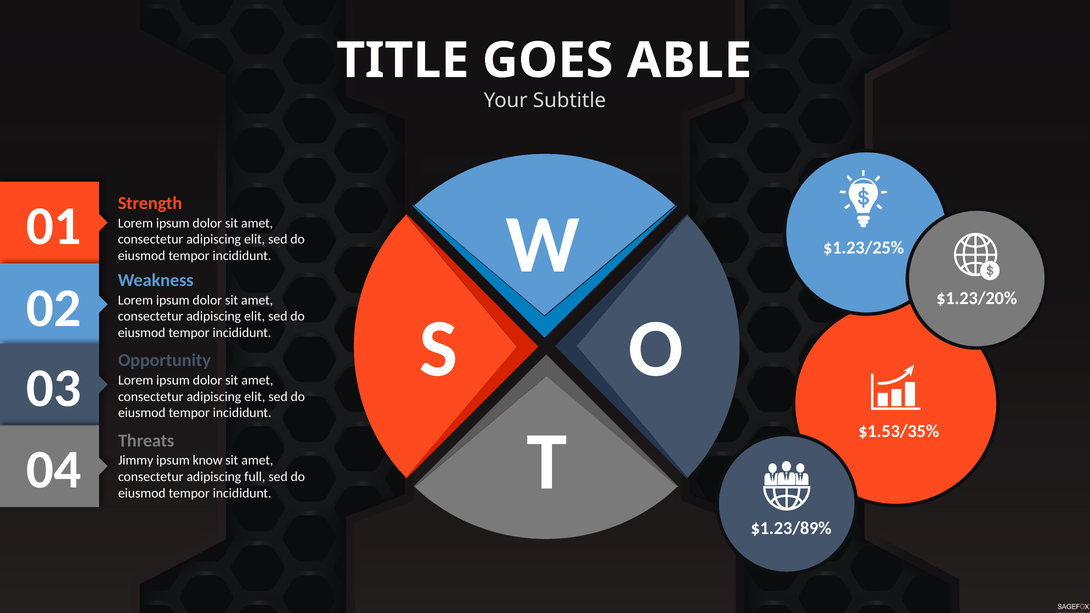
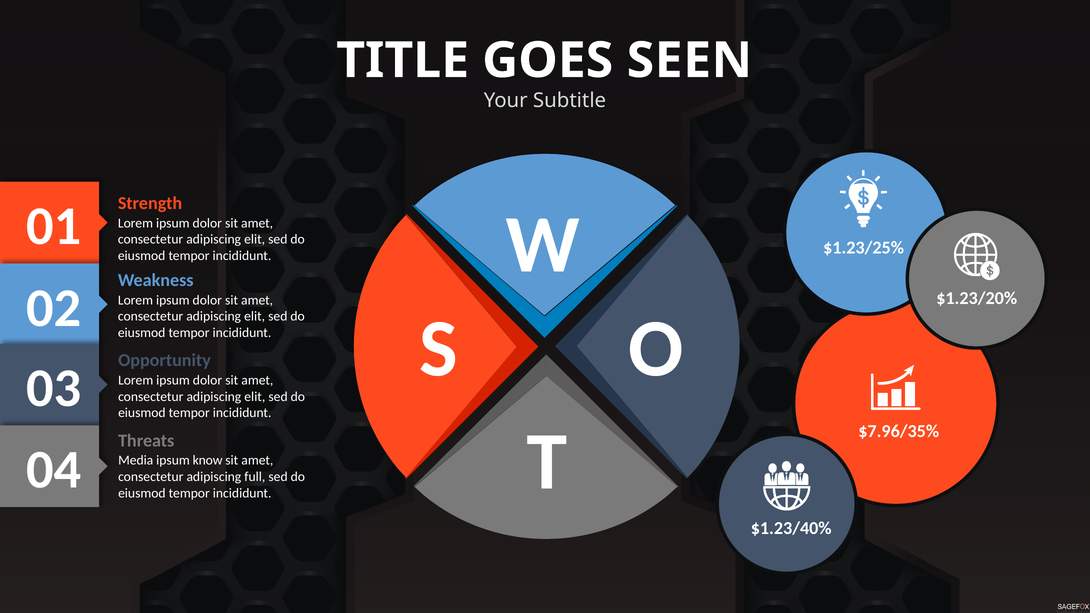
ABLE: ABLE -> SEEN
$1.53/35%: $1.53/35% -> $7.96/35%
Jimmy: Jimmy -> Media
$1.23/89%: $1.23/89% -> $1.23/40%
